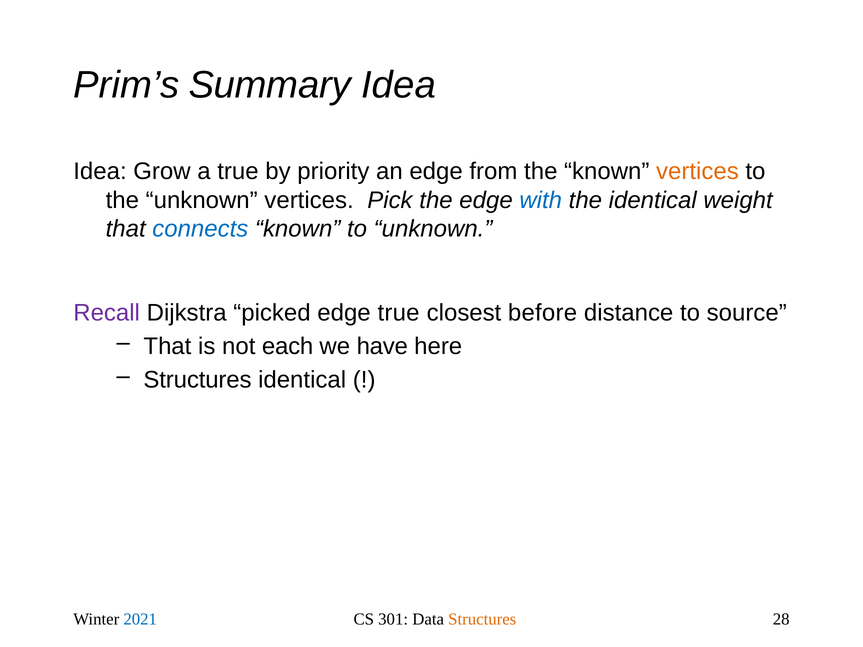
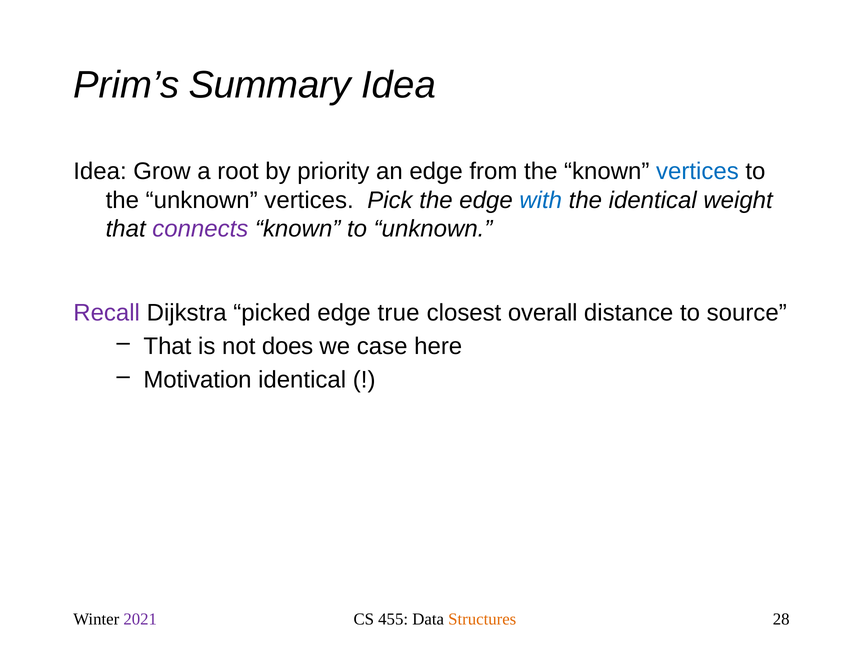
a true: true -> root
vertices at (697, 171) colour: orange -> blue
connects colour: blue -> purple
before: before -> overall
each: each -> does
have: have -> case
Structures at (198, 380): Structures -> Motivation
2021 colour: blue -> purple
301: 301 -> 455
